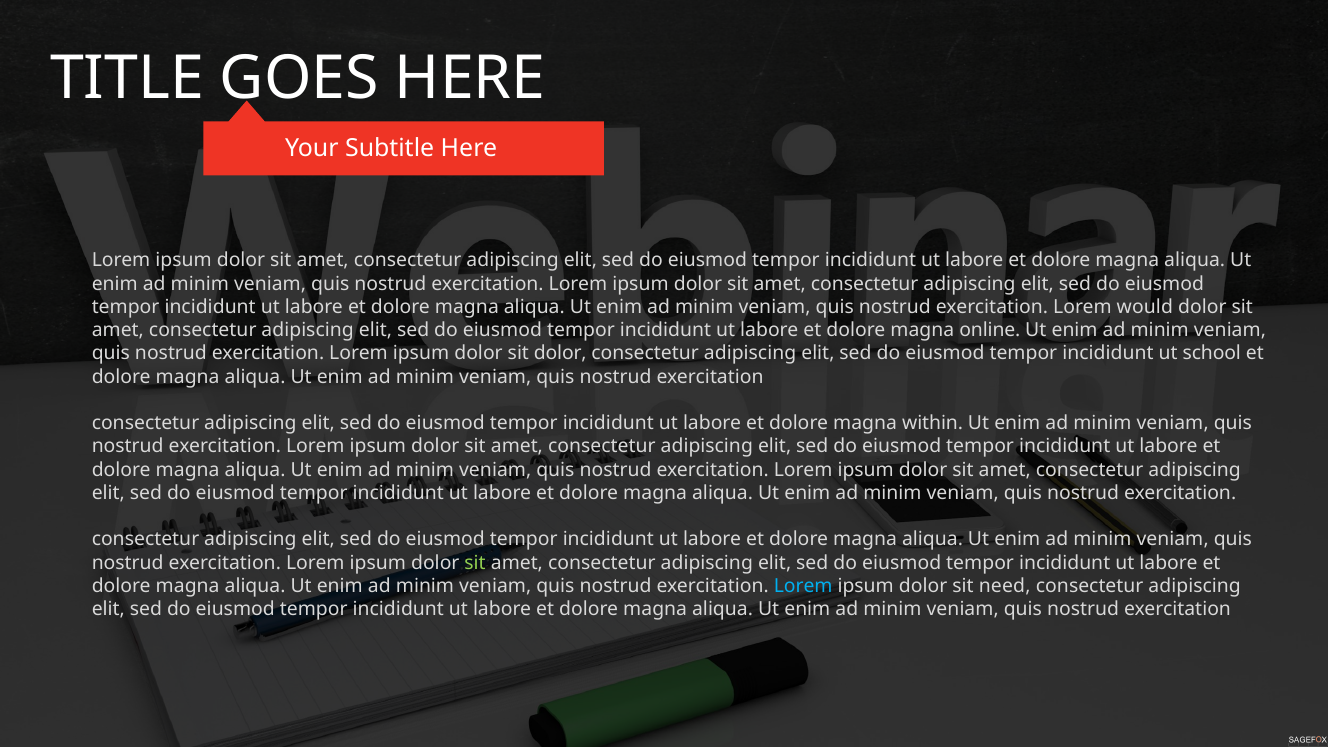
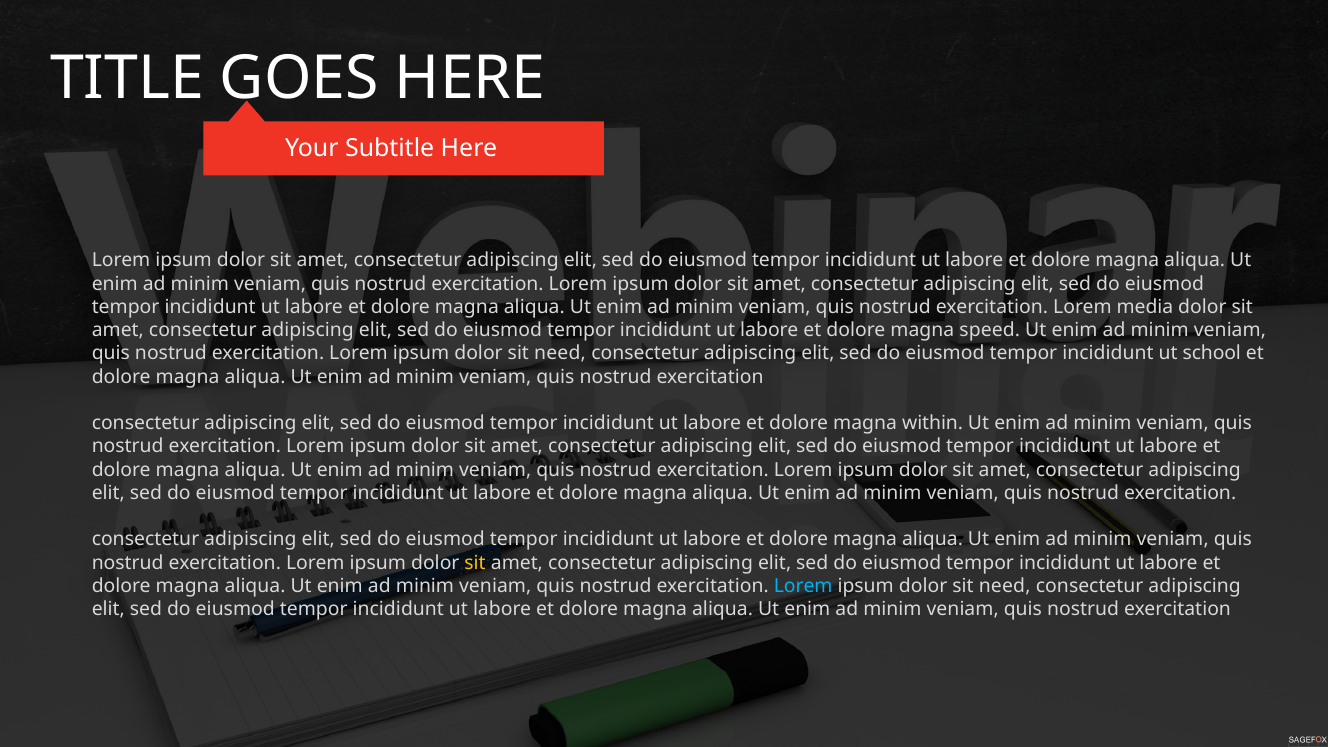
would: would -> media
online: online -> speed
dolor at (560, 353): dolor -> need
sit at (475, 563) colour: light green -> yellow
